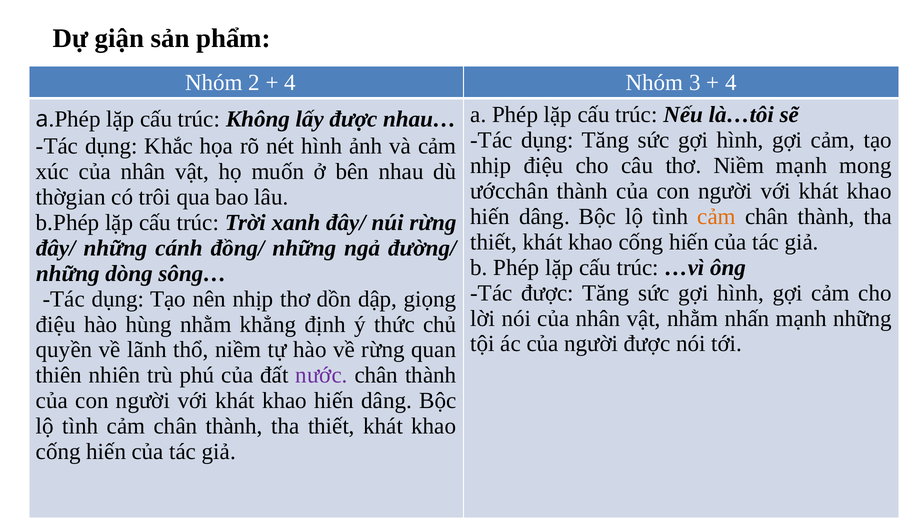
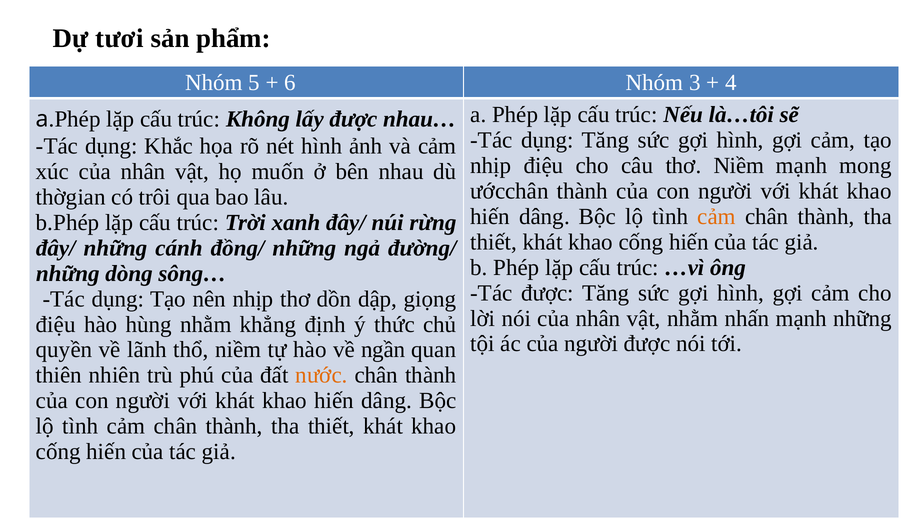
giận: giận -> tươi
2: 2 -> 5
4 at (290, 82): 4 -> 6
về rừng: rừng -> ngần
nước colour: purple -> orange
